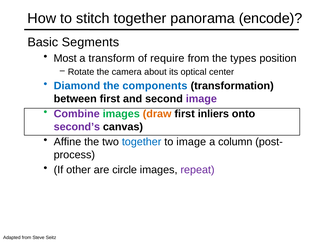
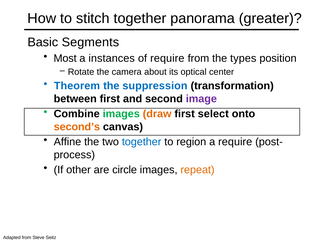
encode: encode -> greater
transform: transform -> instances
Diamond: Diamond -> Theorem
components: components -> suppression
Combine colour: purple -> black
inliers: inliers -> select
second’s colour: purple -> orange
to image: image -> region
a column: column -> require
repeat colour: purple -> orange
